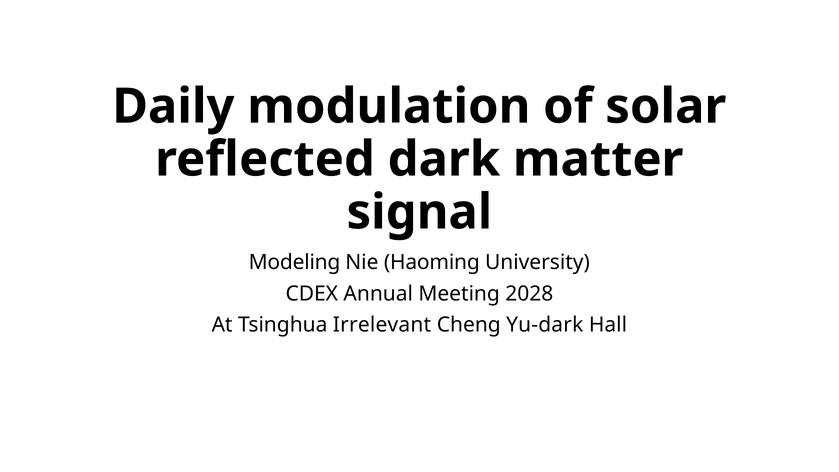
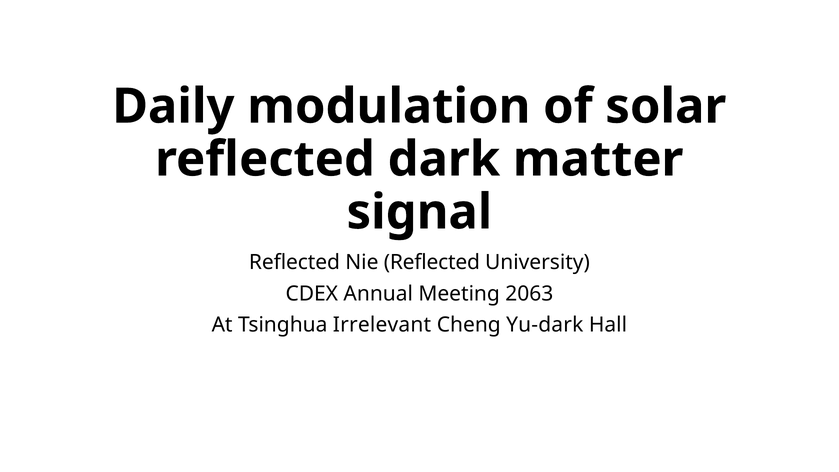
Modeling at (295, 262): Modeling -> Reflected
Nie Haoming: Haoming -> Reflected
2028: 2028 -> 2063
